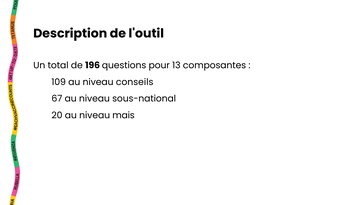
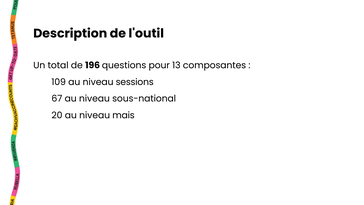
conseils: conseils -> sessions
